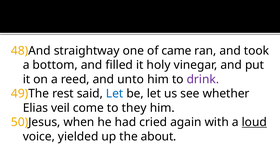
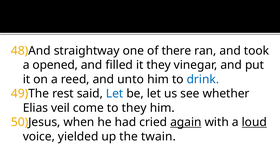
came: came -> there
bottom: bottom -> opened
it holy: holy -> they
drink colour: purple -> blue
again underline: none -> present
about: about -> twain
